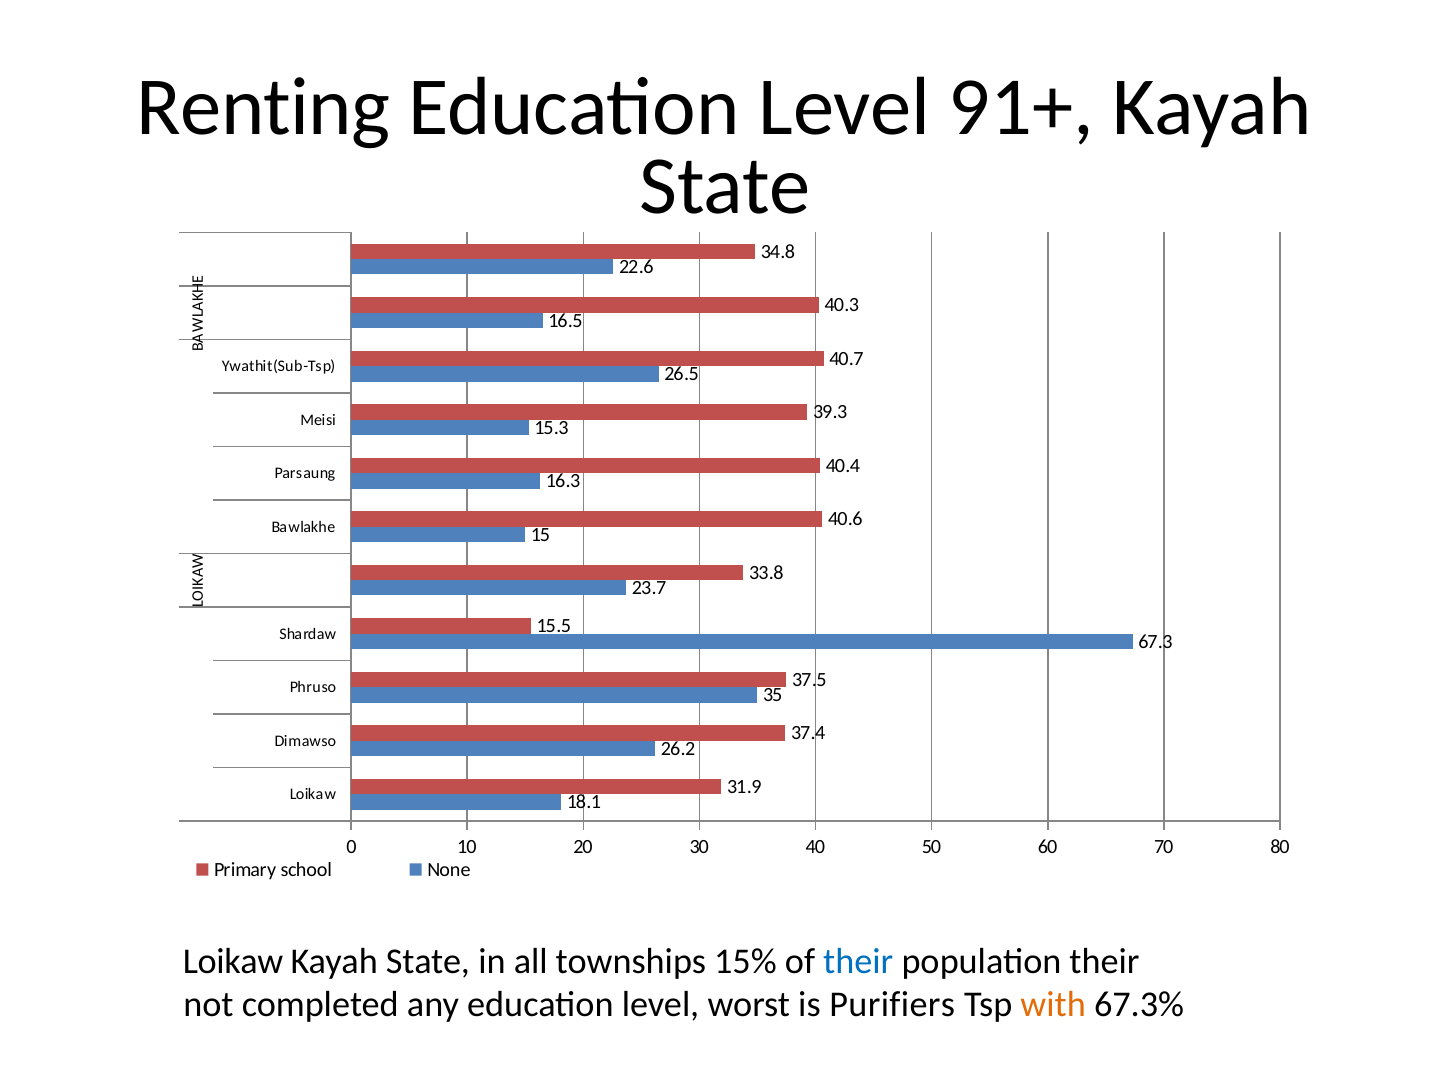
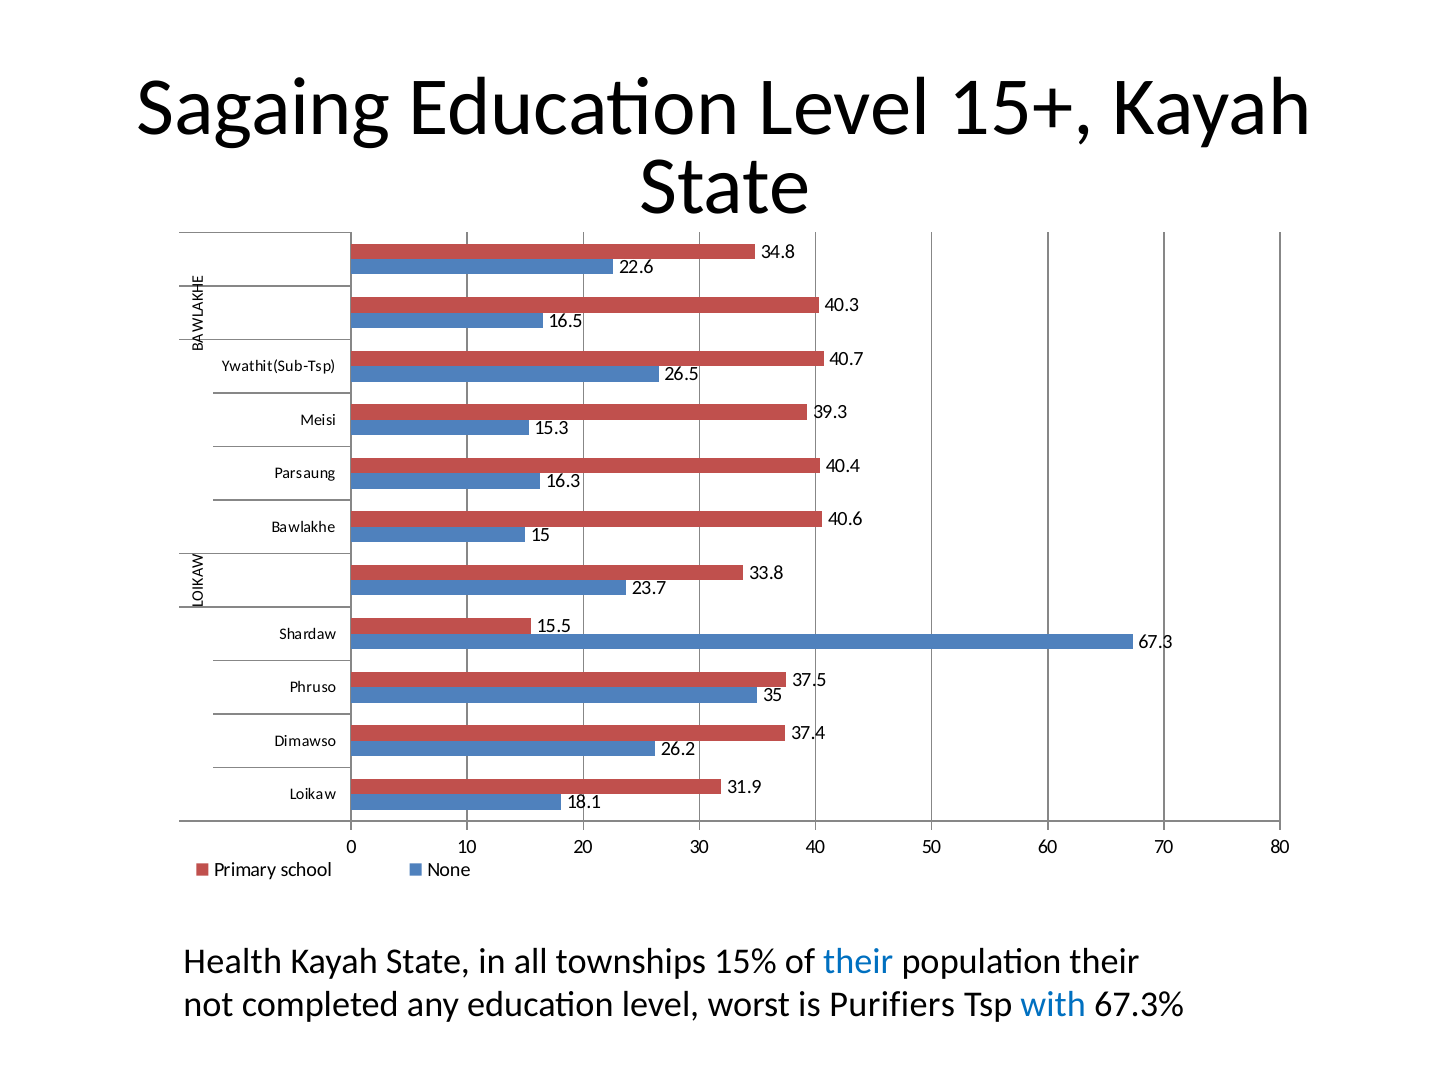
Renting: Renting -> Sagaing
91+: 91+ -> 15+
Loikaw at (233, 962): Loikaw -> Health
with colour: orange -> blue
